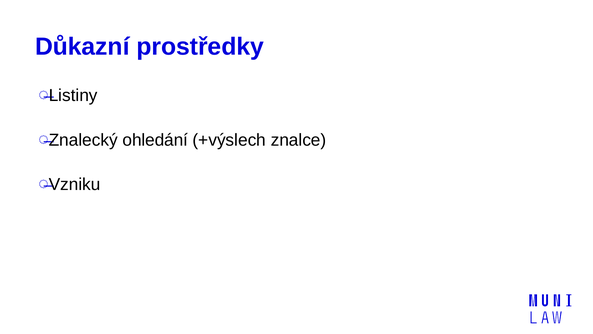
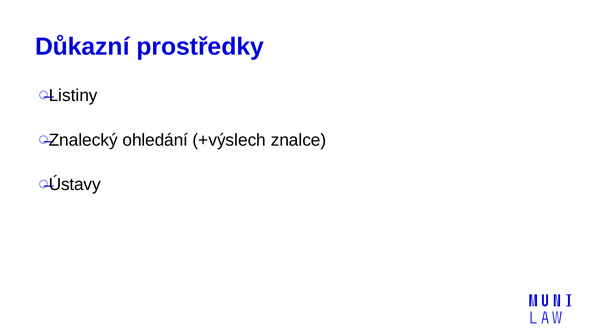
Vzniku: Vzniku -> Ústavy
